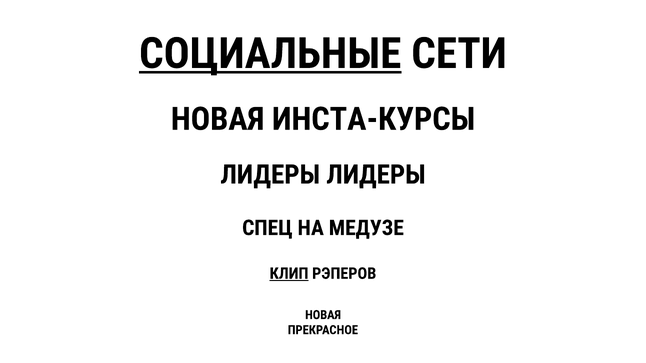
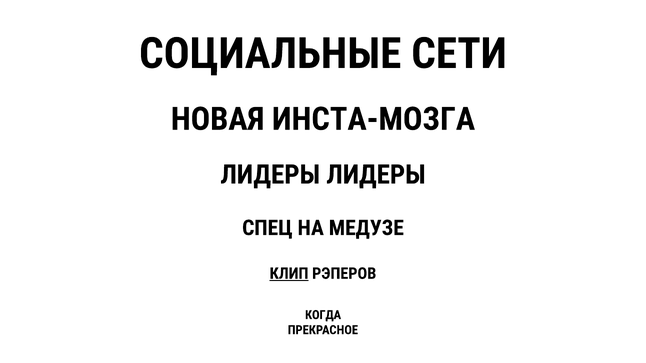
СОЦИАЛЬНЫЕ underline: present -> none
ИНСТА-КУРСЫ: ИНСТА-КУРСЫ -> ИНСТА-МОЗГА
НОВАЯ at (323, 315): НОВАЯ -> КОГДА
